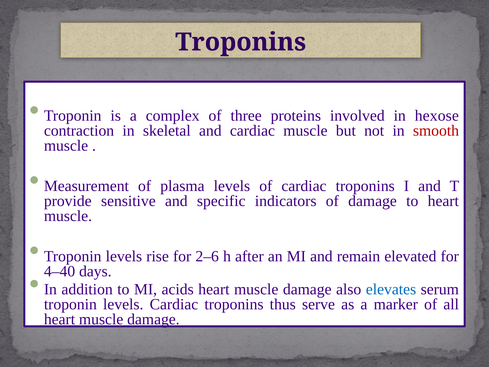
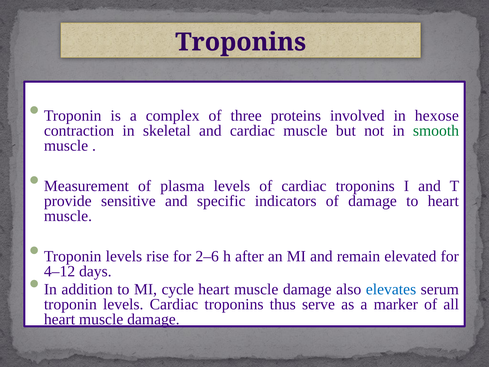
smooth colour: red -> green
4–40: 4–40 -> 4–12
acids: acids -> cycle
